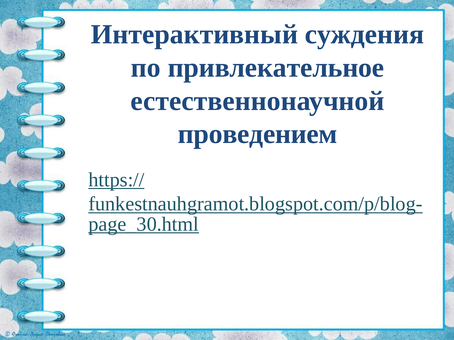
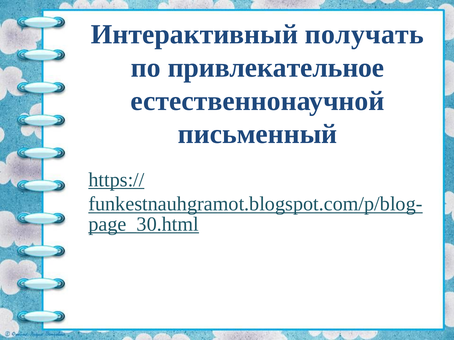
суждения: суждения -> получать
проведением: проведением -> письменный
